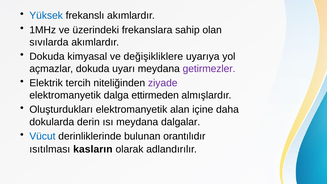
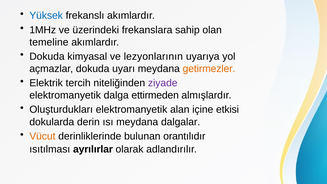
sıvılarda: sıvılarda -> temeline
değişikliklere: değişikliklere -> lezyonlarının
getirmezler colour: purple -> orange
daha: daha -> etkisi
Vücut colour: blue -> orange
kasların: kasların -> ayrılırlar
